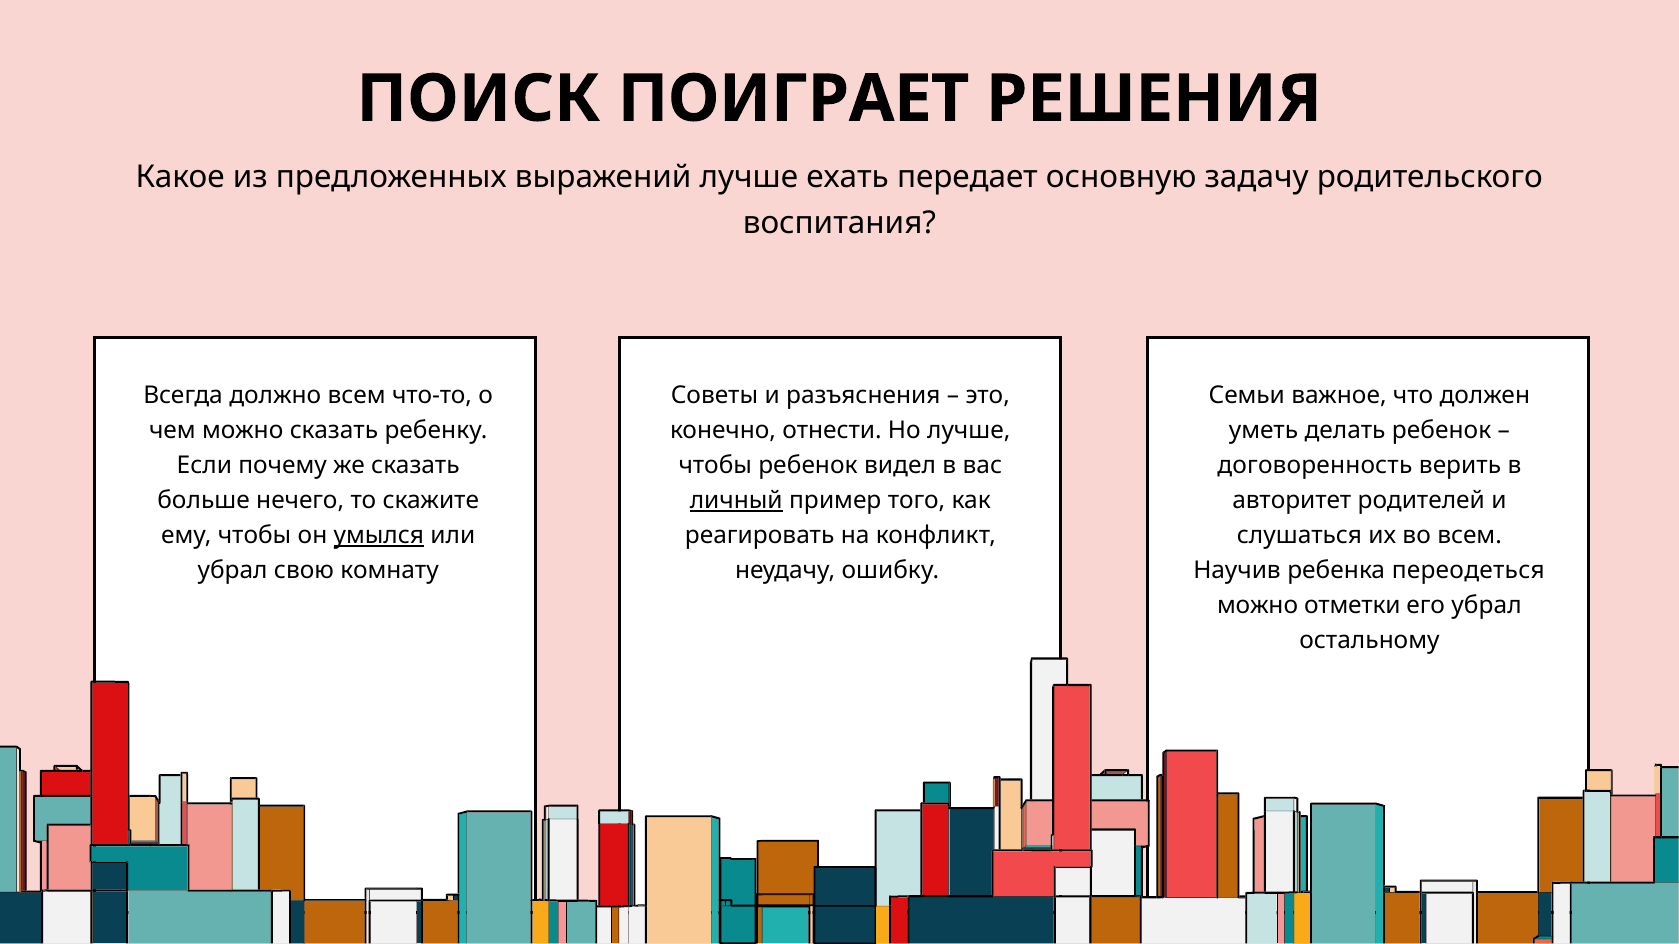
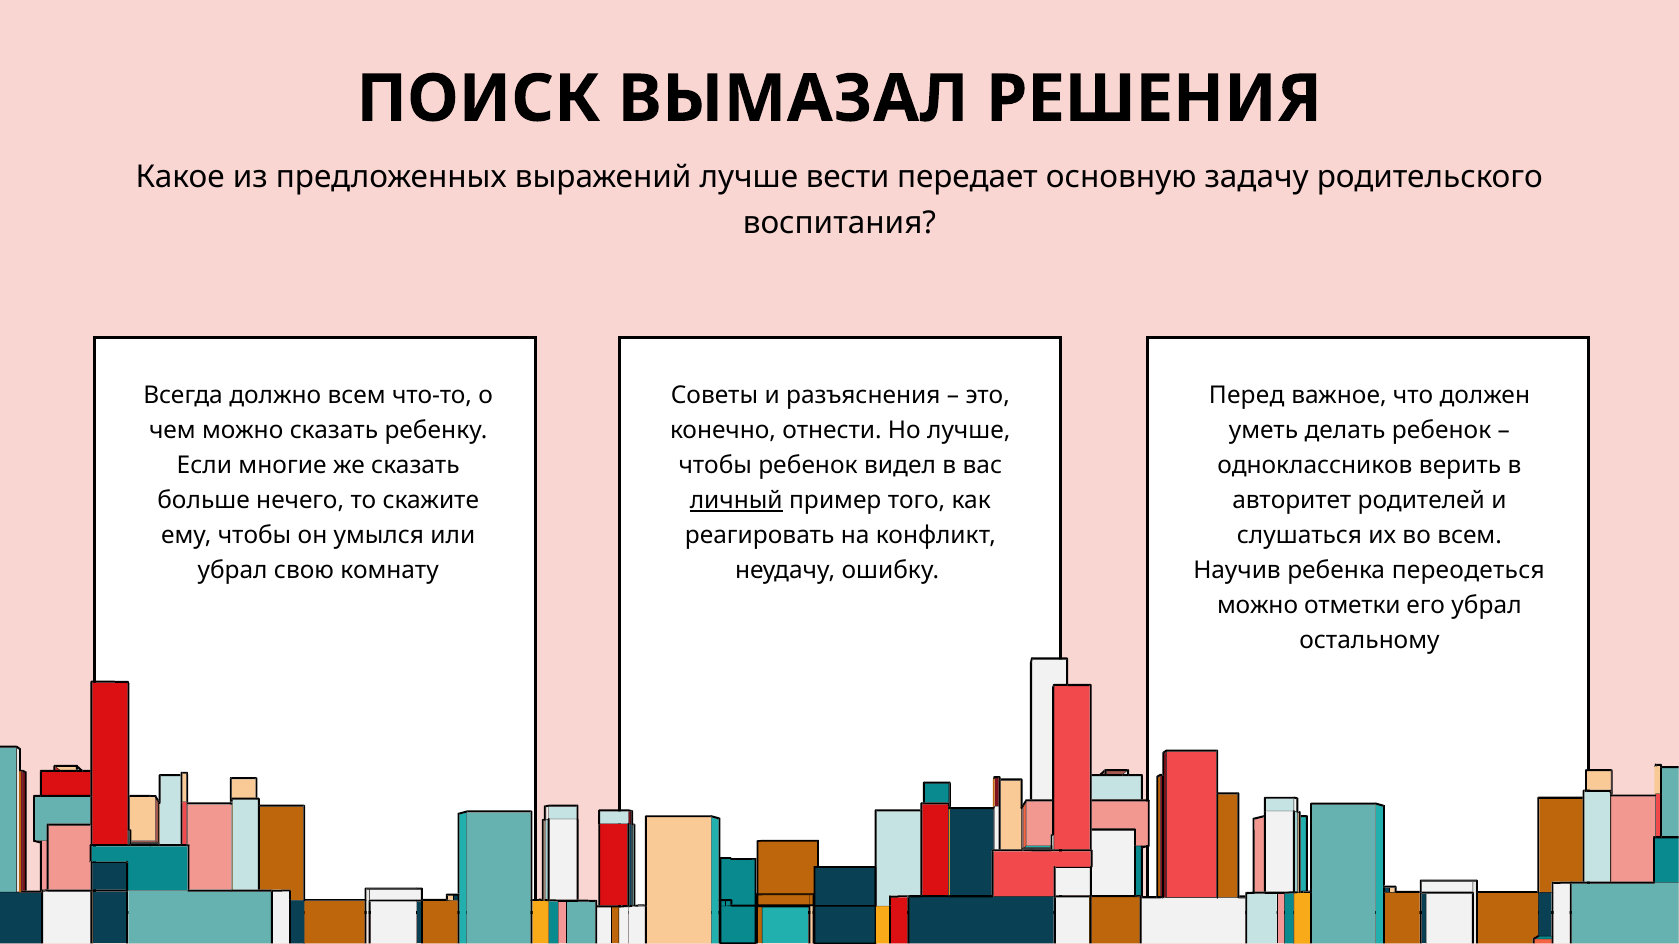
ПОИГРАЕТ: ПОИГРАЕТ -> ВЫМАЗАЛ
ехать: ехать -> вести
Семьи: Семьи -> Перед
почему: почему -> многие
договоренность: договоренность -> одноклассников
умылся underline: present -> none
